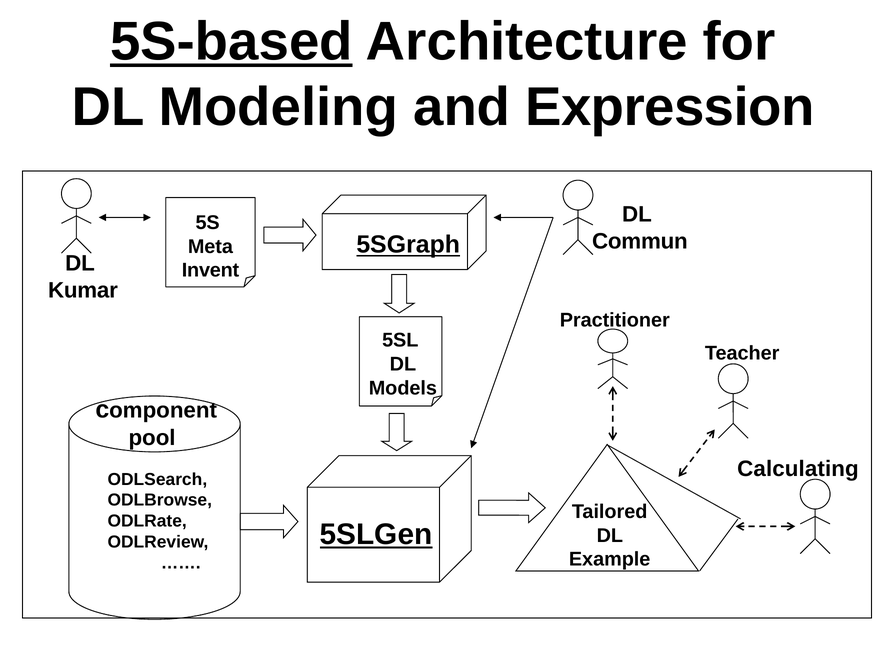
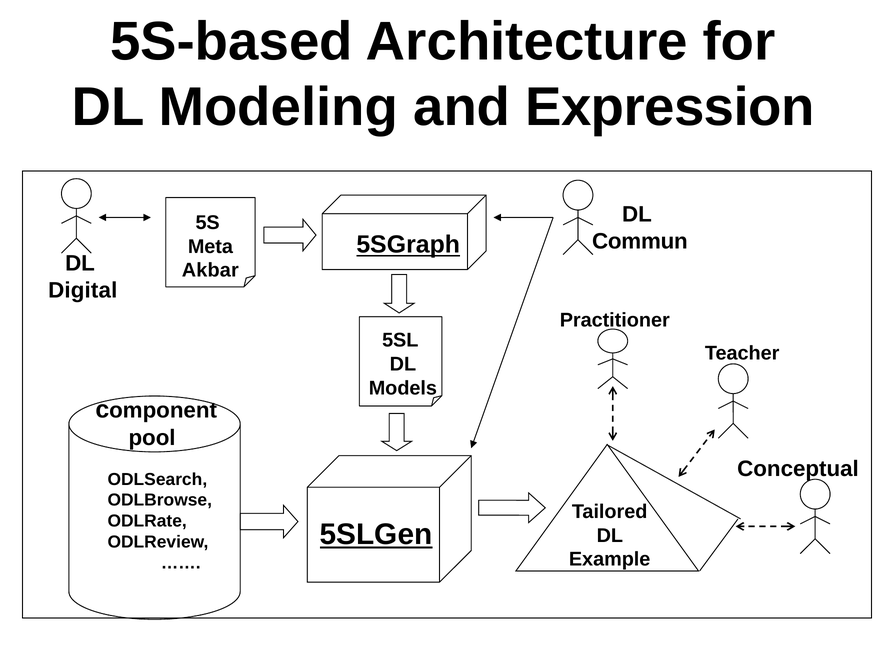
5S-based underline: present -> none
Invent: Invent -> Akbar
Kumar: Kumar -> Digital
Calculating: Calculating -> Conceptual
